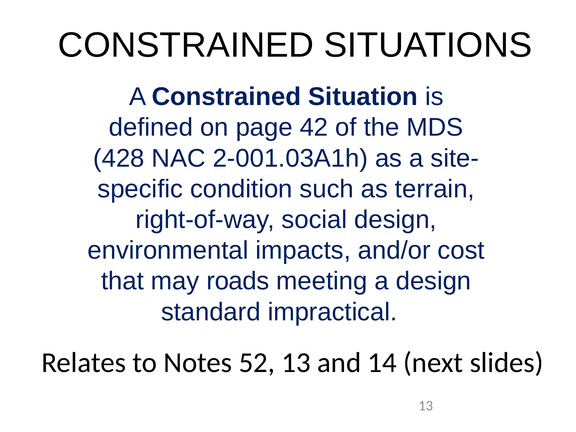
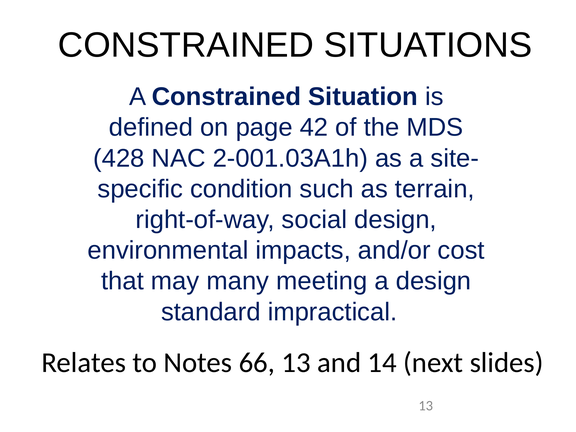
roads: roads -> many
52: 52 -> 66
